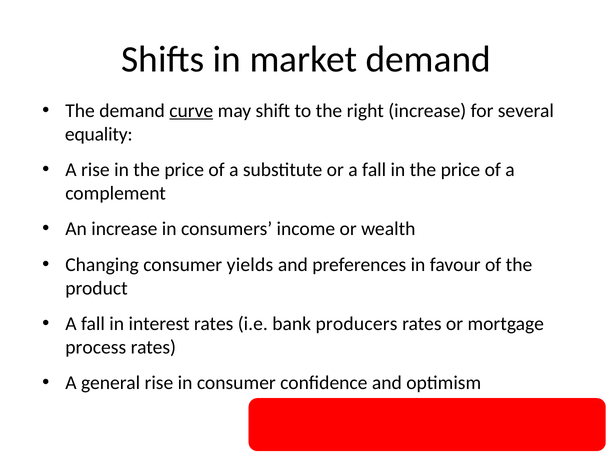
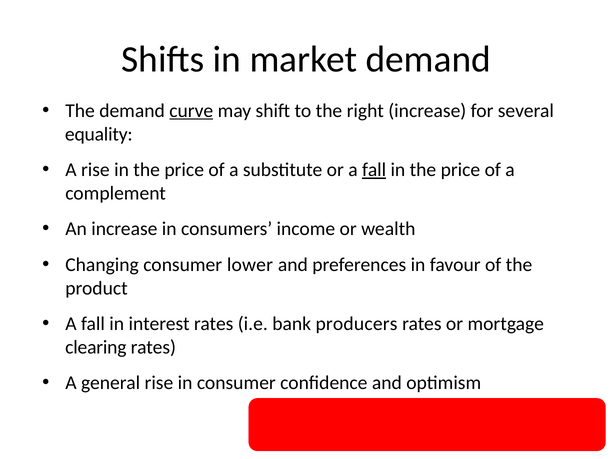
fall at (374, 170) underline: none -> present
yields: yields -> lower
process: process -> clearing
